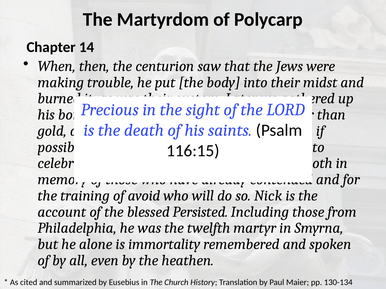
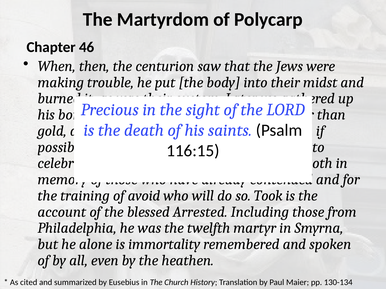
14: 14 -> 46
Nick: Nick -> Took
Persisted: Persisted -> Arrested
